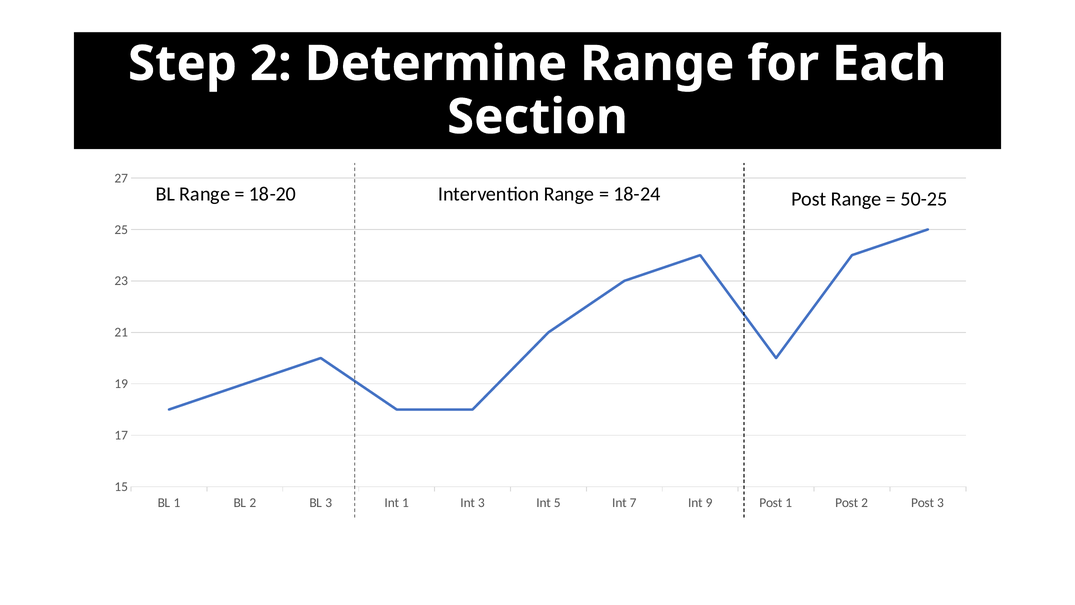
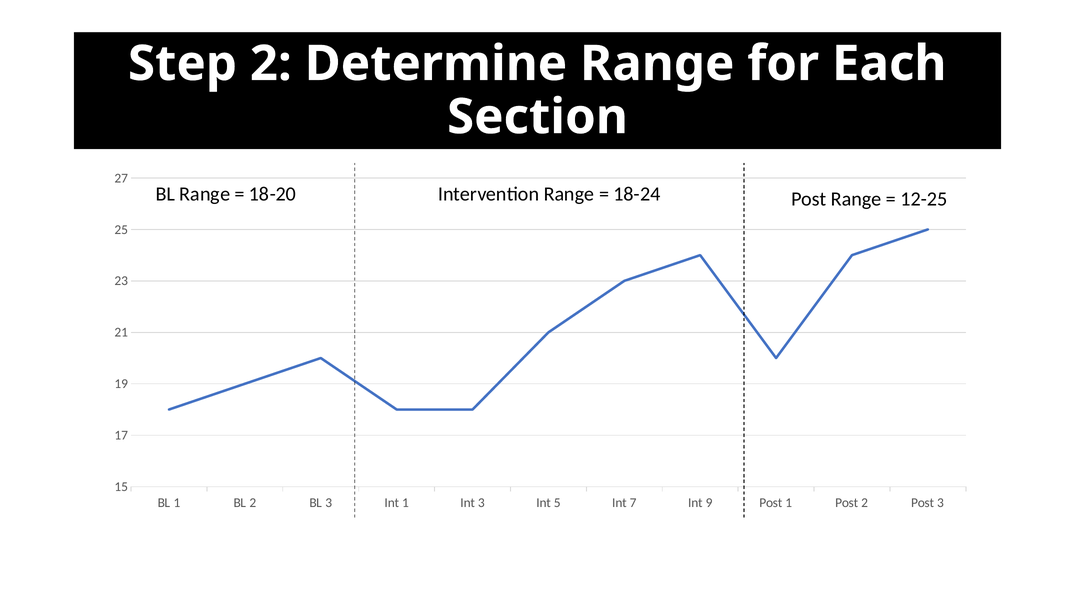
50-25: 50-25 -> 12-25
